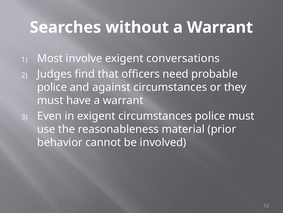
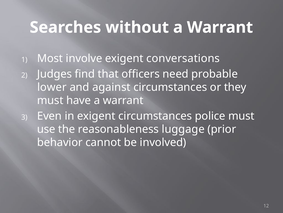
police at (52, 87): police -> lower
material: material -> luggage
